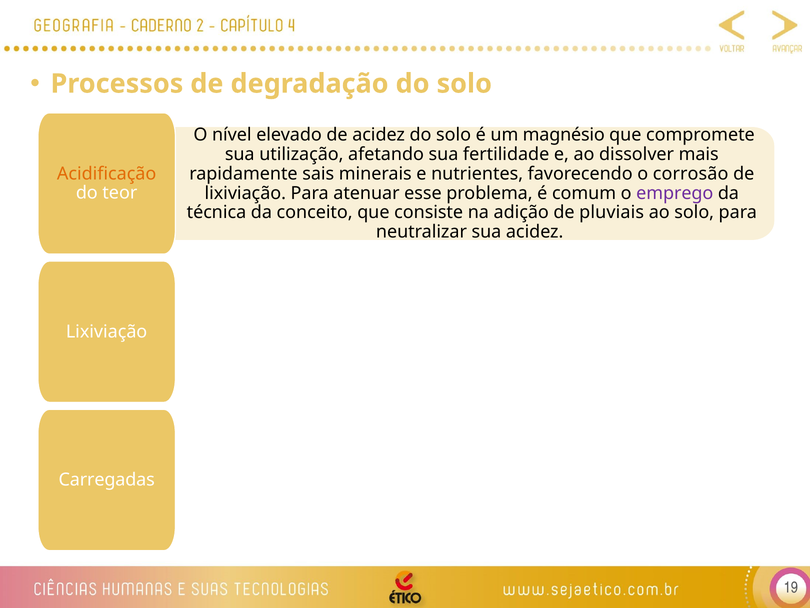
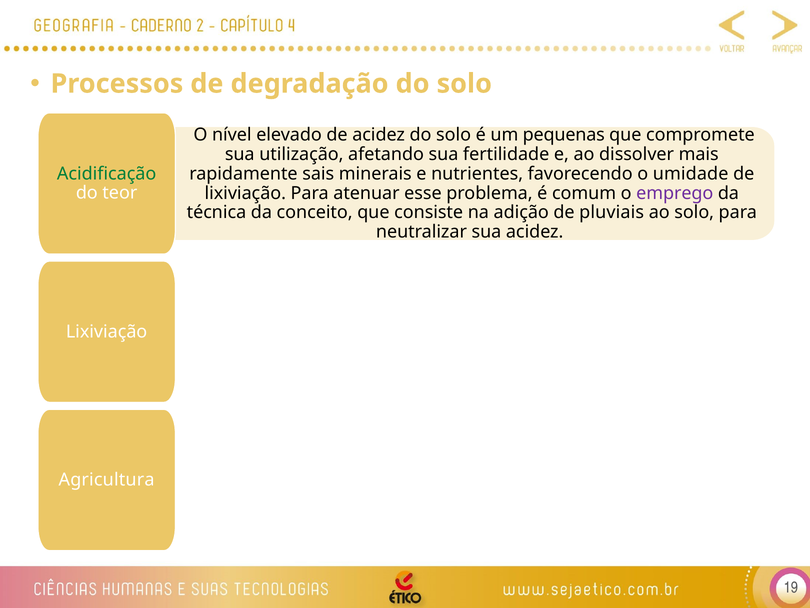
magnésio: magnésio -> pequenas
Acidiﬁcação colour: orange -> green
corrosão: corrosão -> umidade
Carregadas: Carregadas -> Agricultura
